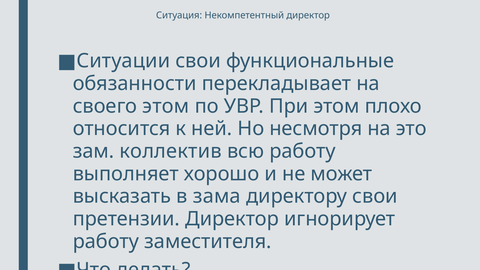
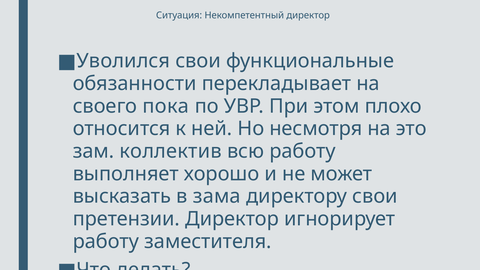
Ситуации: Ситуации -> Уволился
своего этом: этом -> пока
